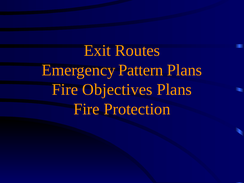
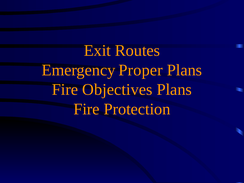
Pattern: Pattern -> Proper
